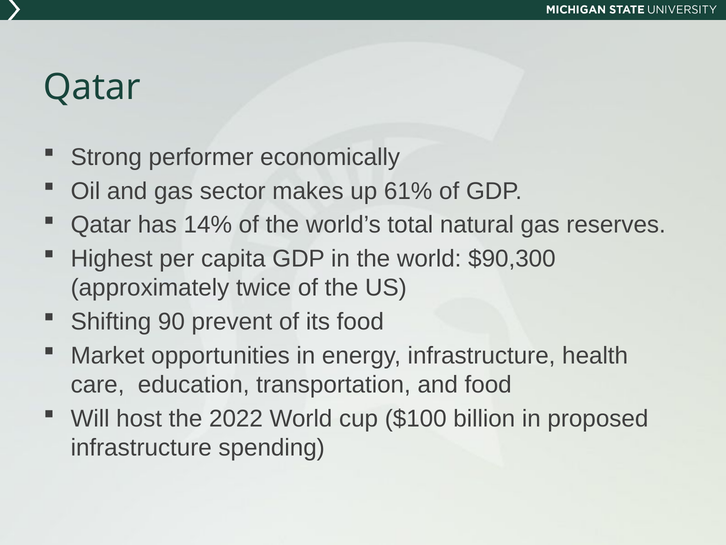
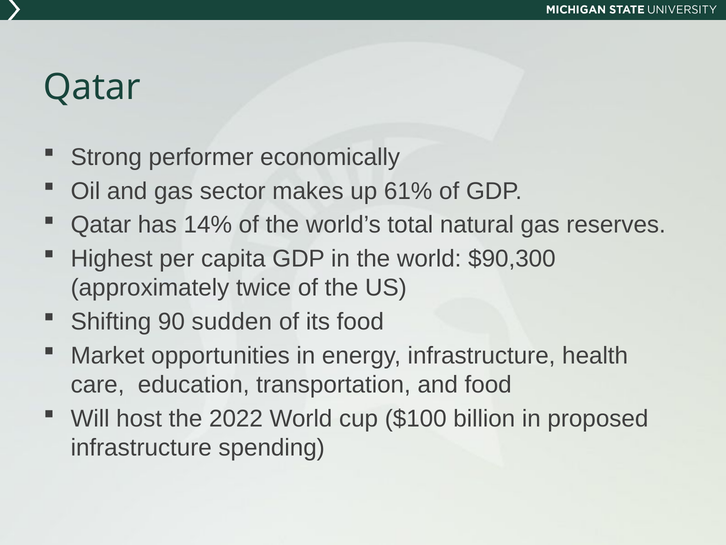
prevent: prevent -> sudden
